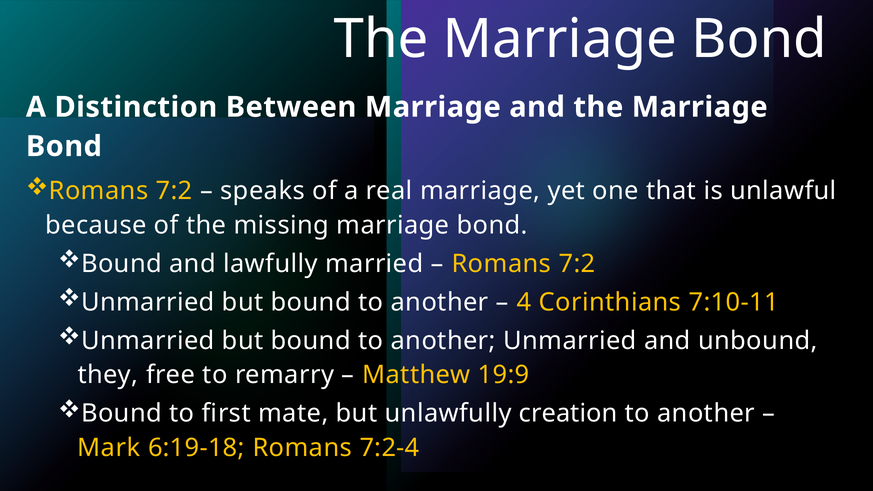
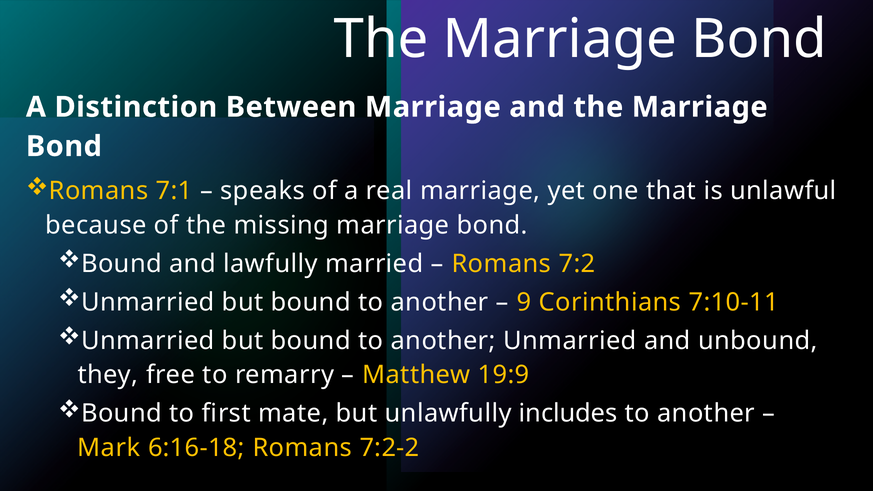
7:2 at (174, 191): 7:2 -> 7:1
4: 4 -> 9
creation: creation -> includes
6:19-18: 6:19-18 -> 6:16-18
7:2-4: 7:2-4 -> 7:2-2
